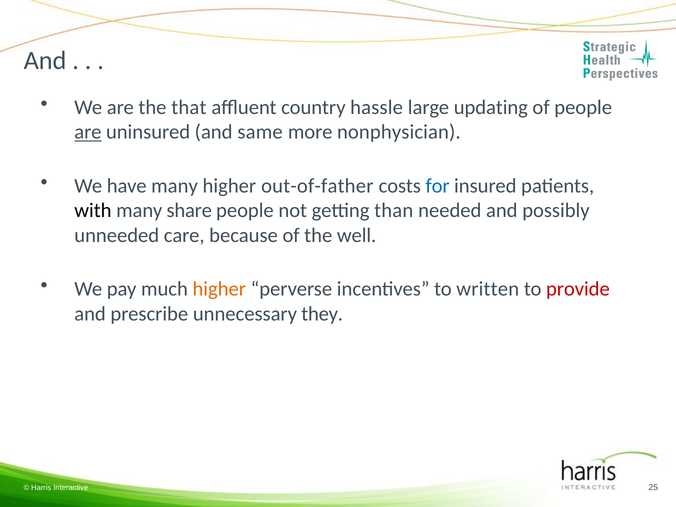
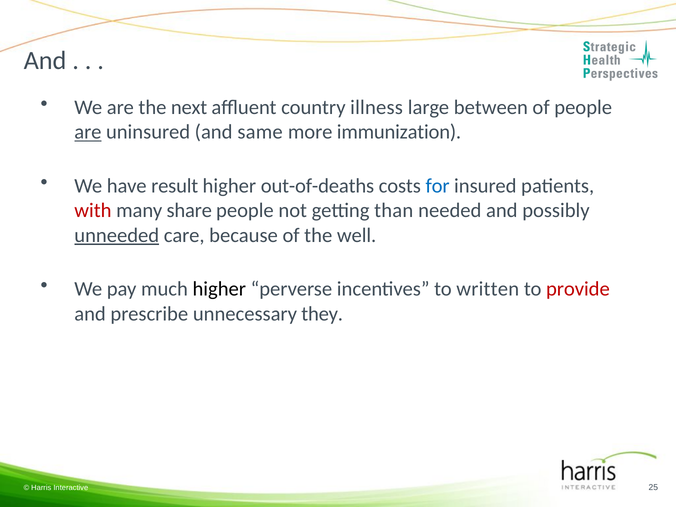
that: that -> next
hassle: hassle -> illness
updating: updating -> between
nonphysician: nonphysician -> immunization
have many: many -> result
out-of-father: out-of-father -> out-of-deaths
with colour: black -> red
unneeded underline: none -> present
higher at (219, 289) colour: orange -> black
